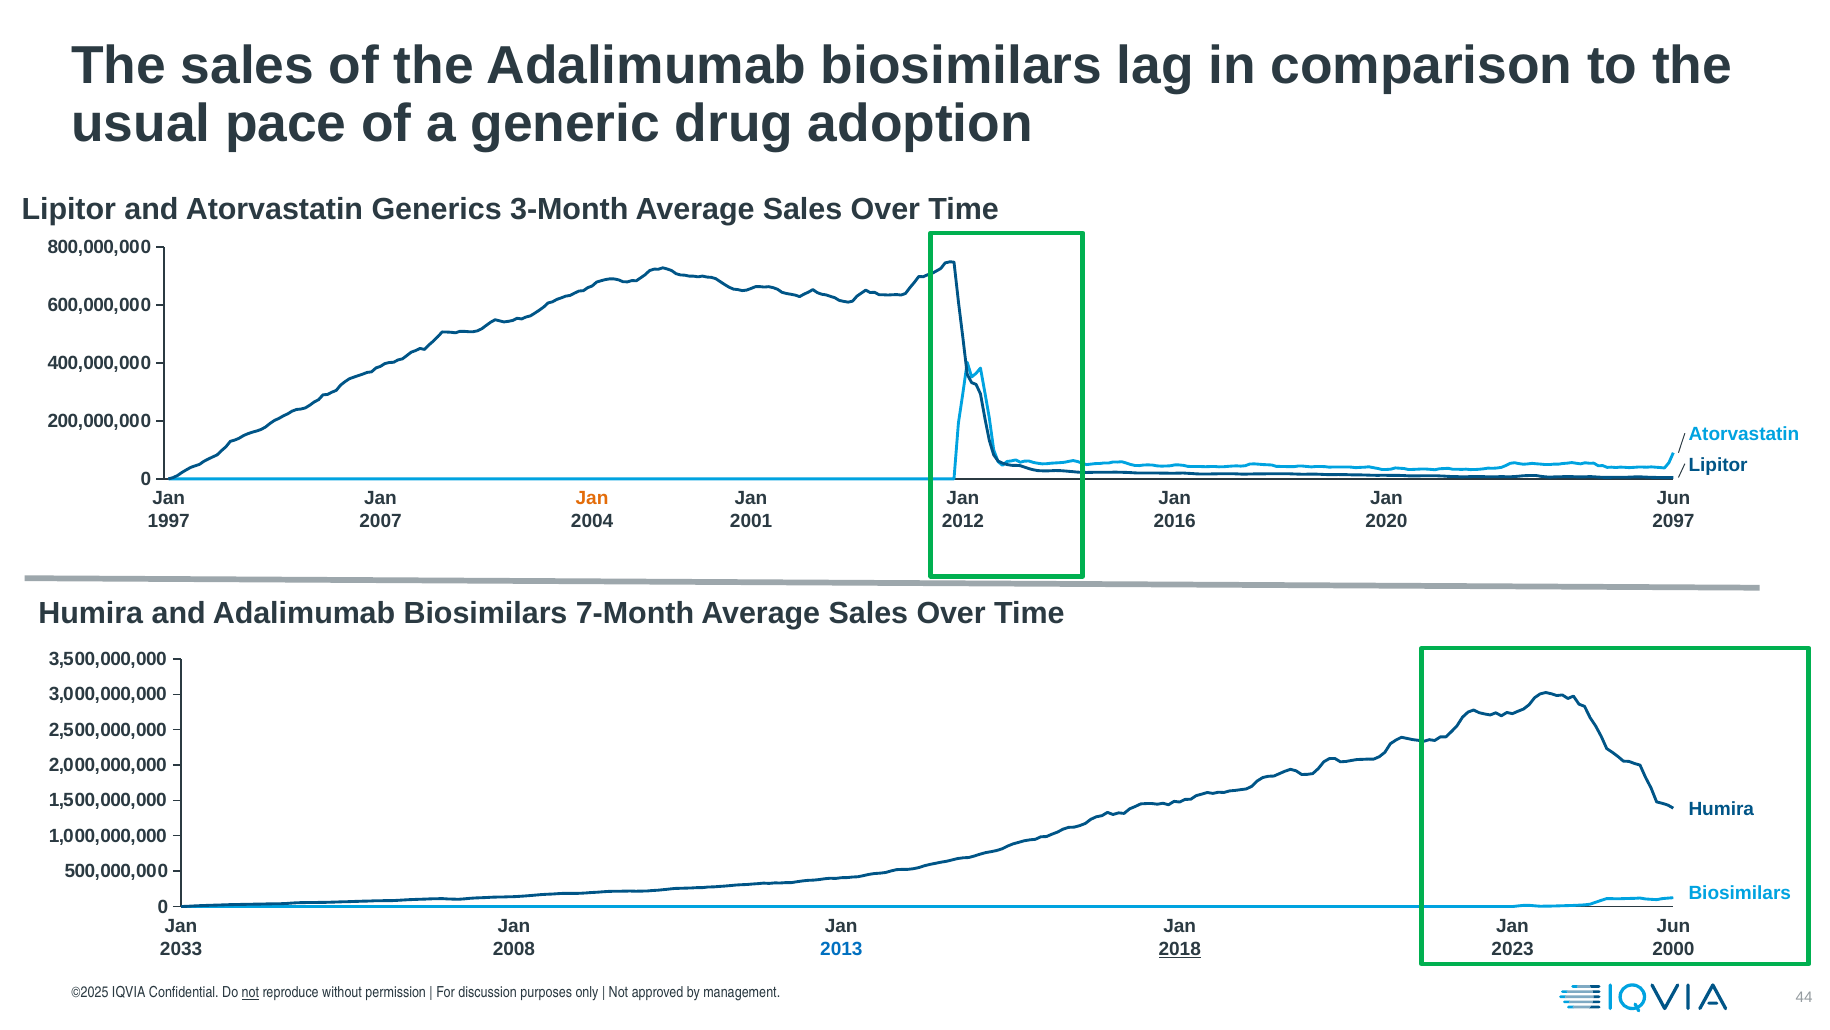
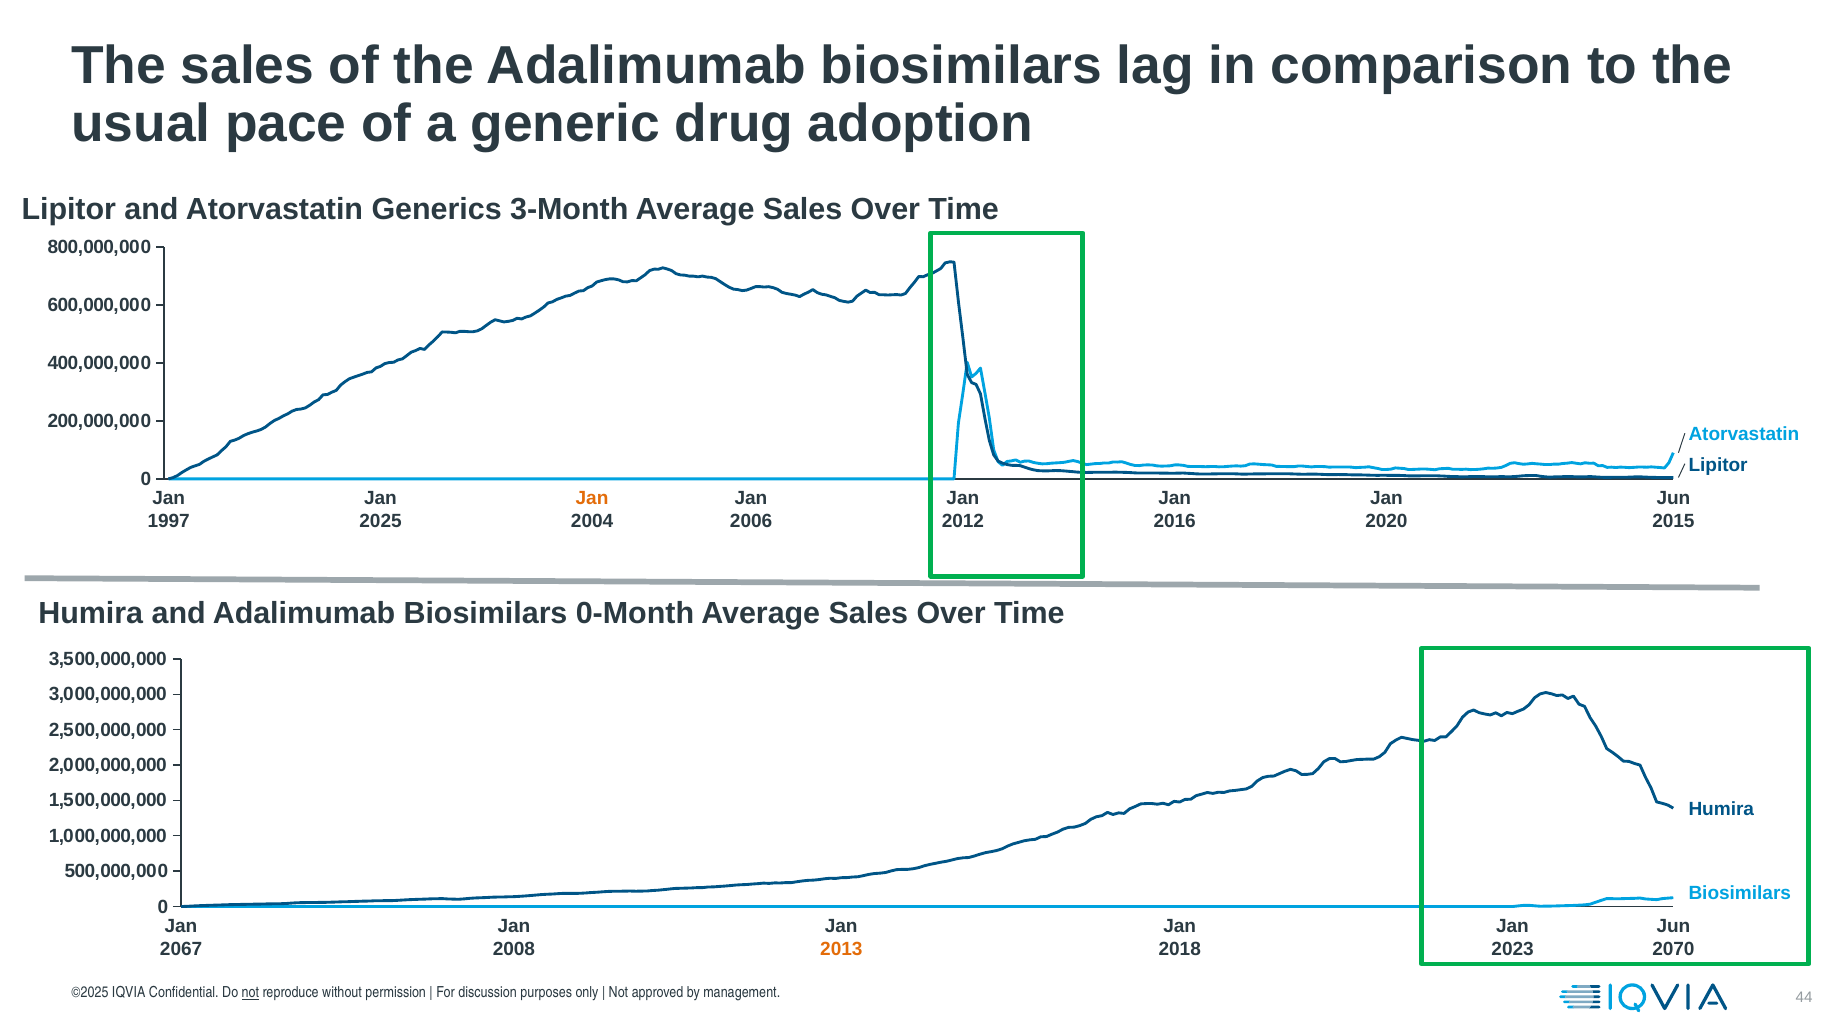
2007: 2007 -> 2025
2001: 2001 -> 2006
2097: 2097 -> 2015
7-Month: 7-Month -> 0-Month
2033: 2033 -> 2067
2013 colour: blue -> orange
2018 underline: present -> none
2000: 2000 -> 2070
